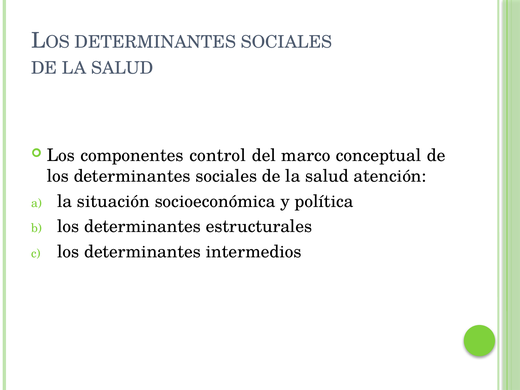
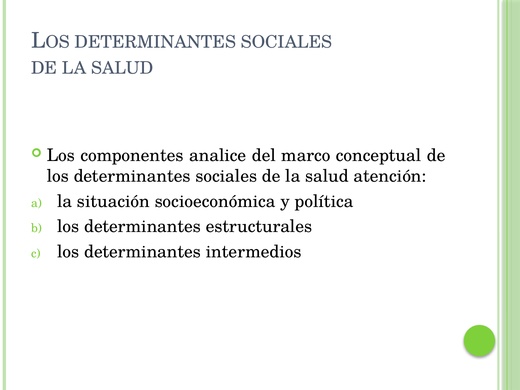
control: control -> analice
